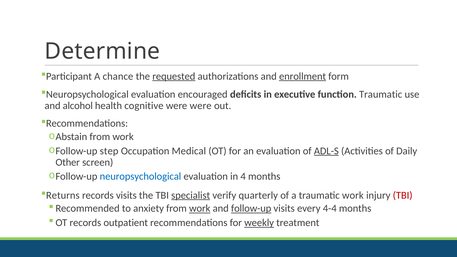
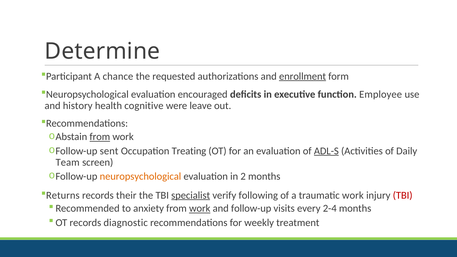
requested underline: present -> none
function Traumatic: Traumatic -> Employee
alcohol: alcohol -> history
were were: were -> leave
from at (100, 137) underline: none -> present
step: step -> sent
Medical: Medical -> Treating
Other: Other -> Team
neuropsychological at (140, 176) colour: blue -> orange
4: 4 -> 2
records visits: visits -> their
quarterly: quarterly -> following
follow-up at (251, 209) underline: present -> none
4-4: 4-4 -> 2-4
outpatient: outpatient -> diagnostic
weekly underline: present -> none
